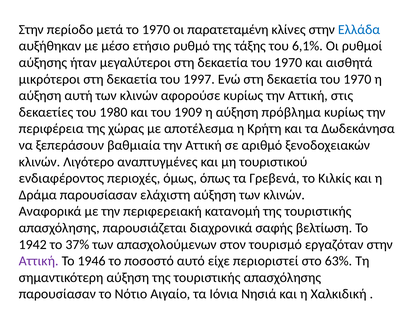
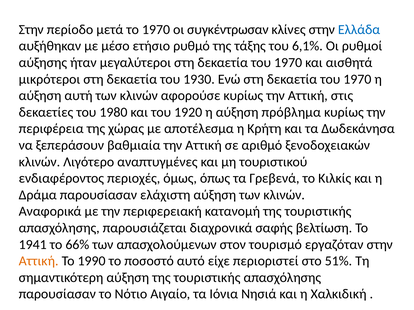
παρατεταμένη: παρατεταμένη -> συγκέντρωσαν
1997: 1997 -> 1930
1909: 1909 -> 1920
1942: 1942 -> 1941
37%: 37% -> 66%
Αττική at (39, 261) colour: purple -> orange
1946: 1946 -> 1990
63%: 63% -> 51%
